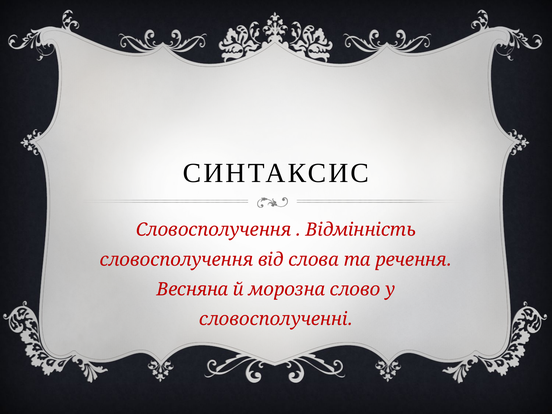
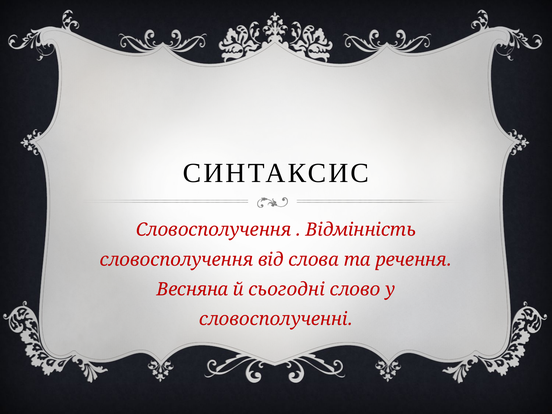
морозна: морозна -> сьогодні
